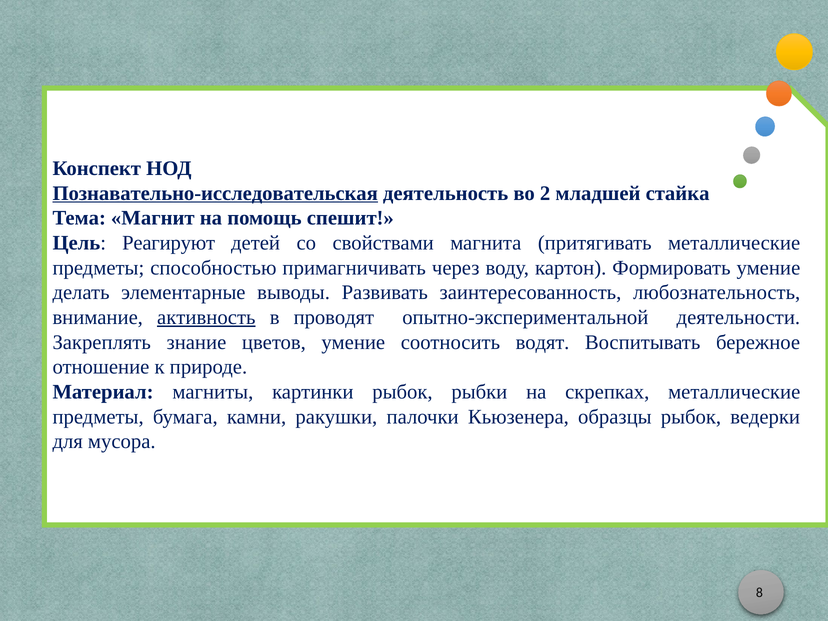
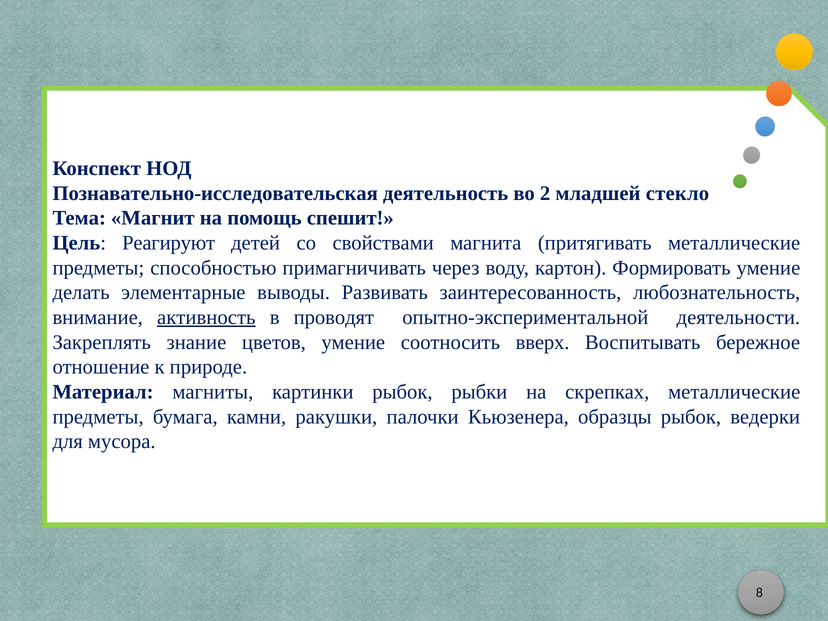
Познавательно-исследовательская underline: present -> none
стайка: стайка -> стекло
водят: водят -> вверх
